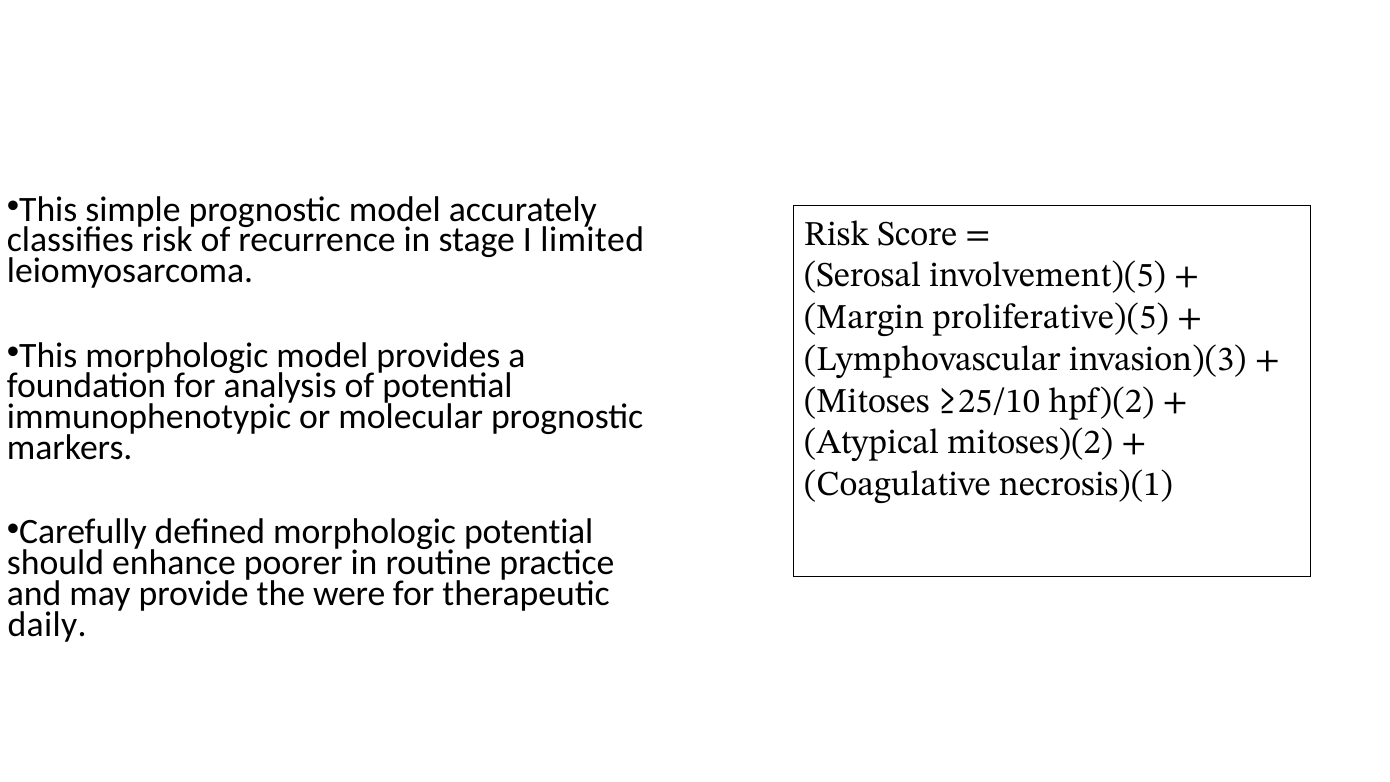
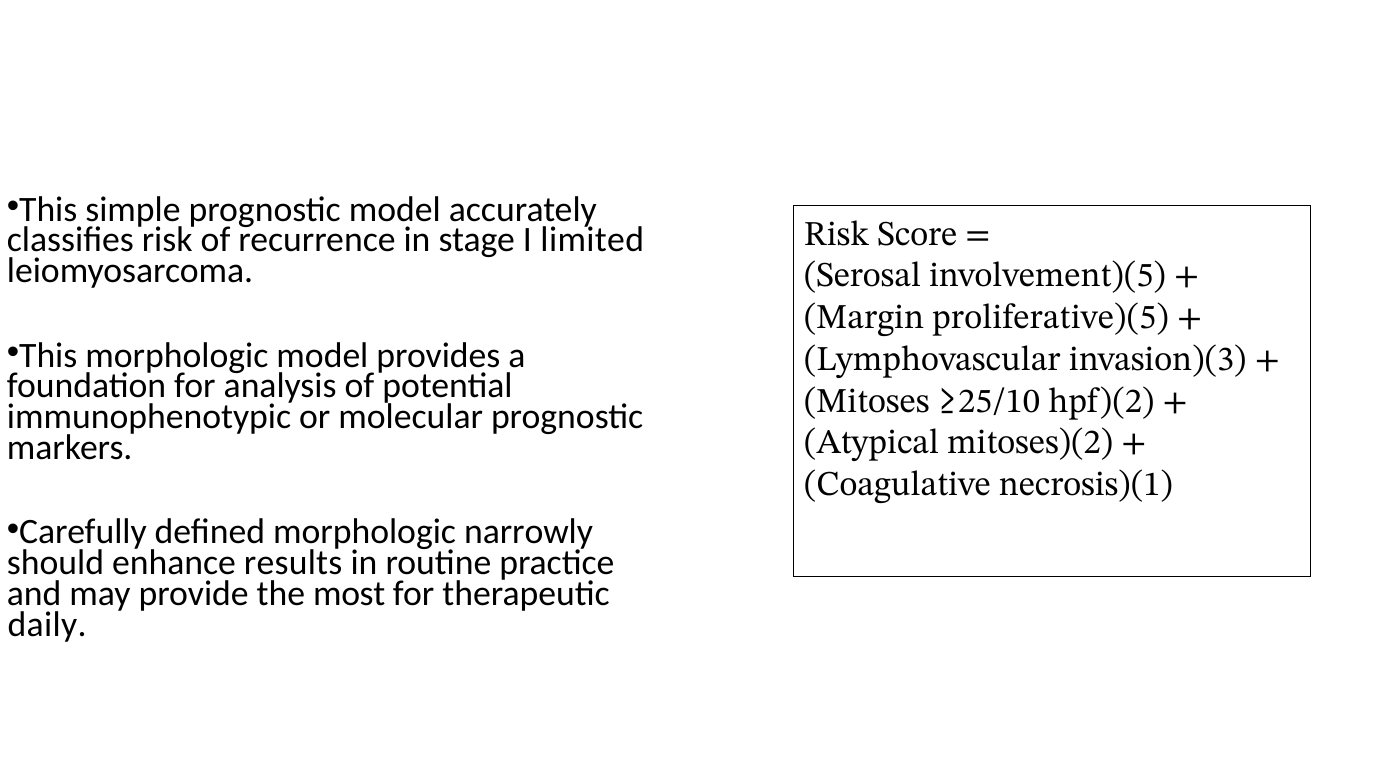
morphologic potential: potential -> narrowly
poorer: poorer -> results
were: were -> most
